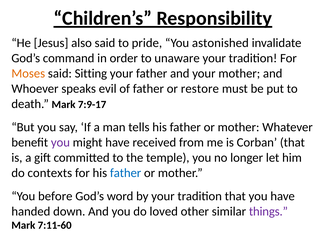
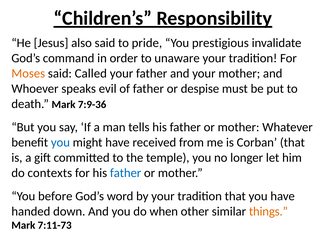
astonished: astonished -> prestigious
Sitting: Sitting -> Called
restore: restore -> despise
7:9-17: 7:9-17 -> 7:9-36
you at (60, 142) colour: purple -> blue
loved: loved -> when
things colour: purple -> orange
7:11-60: 7:11-60 -> 7:11-73
